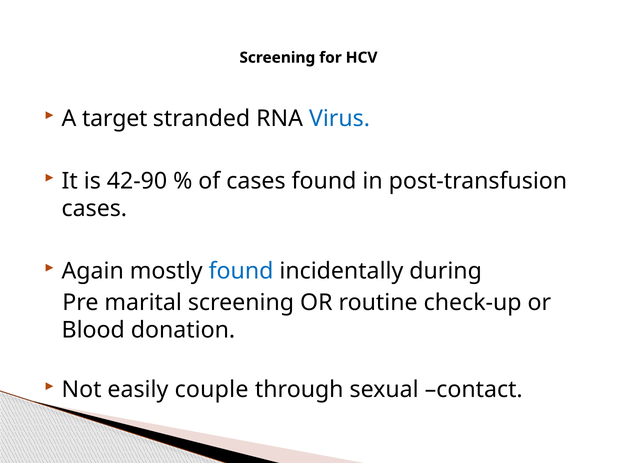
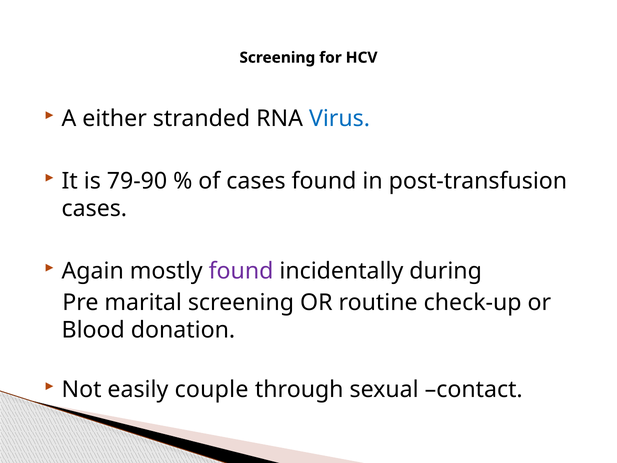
target: target -> either
42-90: 42-90 -> 79-90
found at (241, 271) colour: blue -> purple
